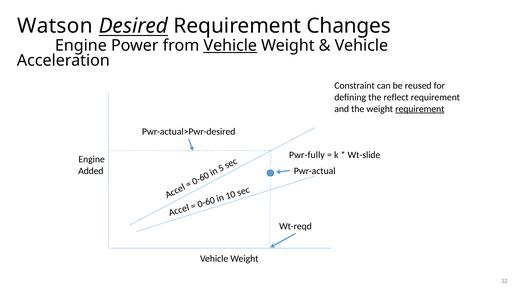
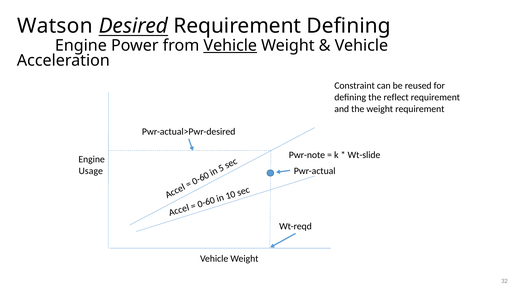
Requirement Changes: Changes -> Defining
requirement at (420, 109) underline: present -> none
Pwr-fully: Pwr-fully -> Pwr-note
Added: Added -> Usage
